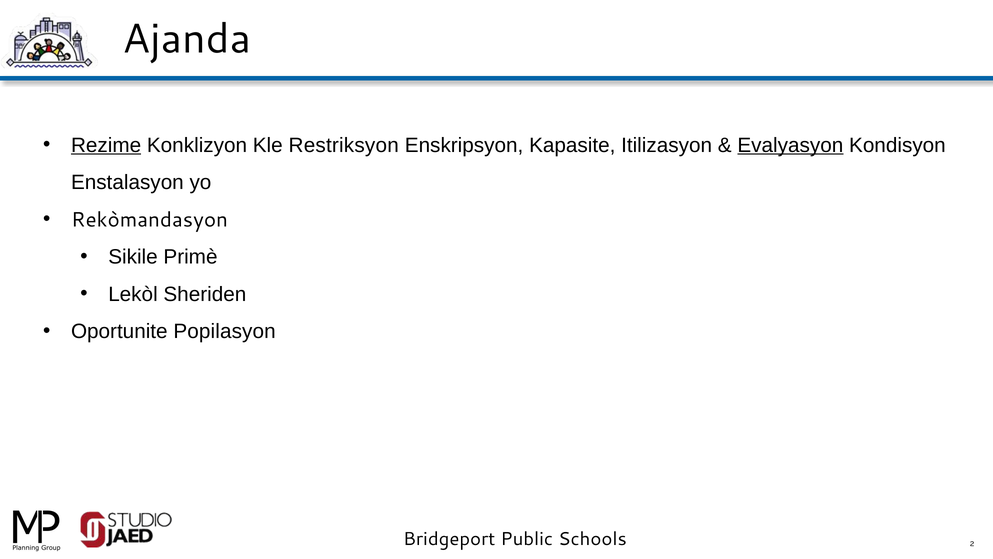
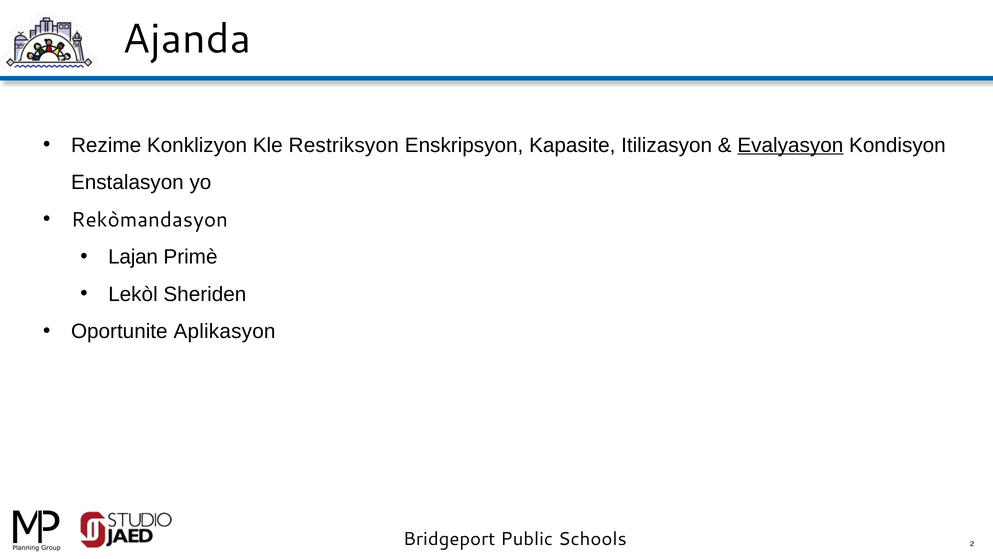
Rezime underline: present -> none
Sikile: Sikile -> Lajan
Popilasyon: Popilasyon -> Aplikasyon
